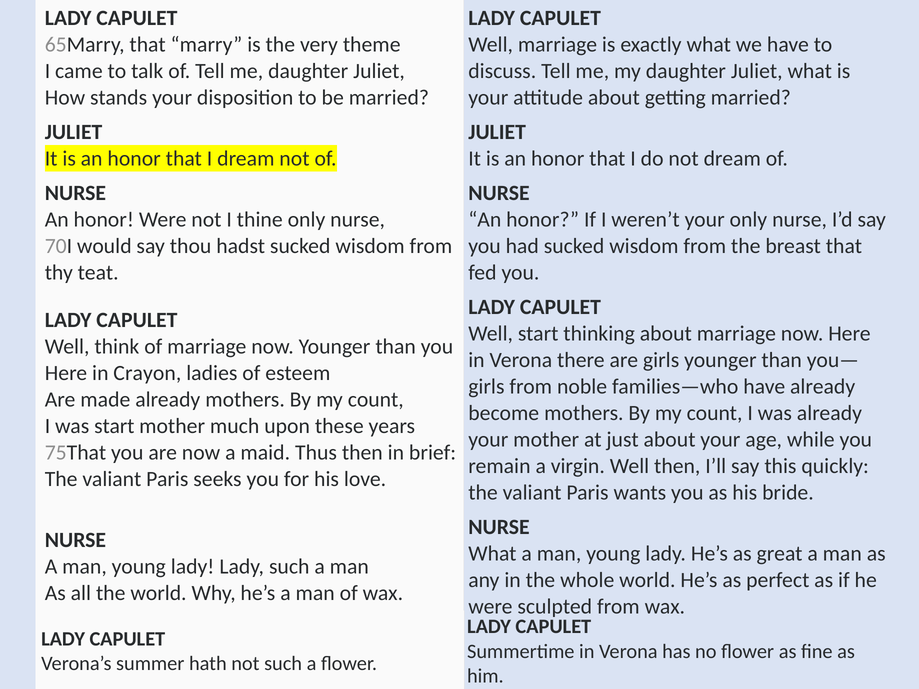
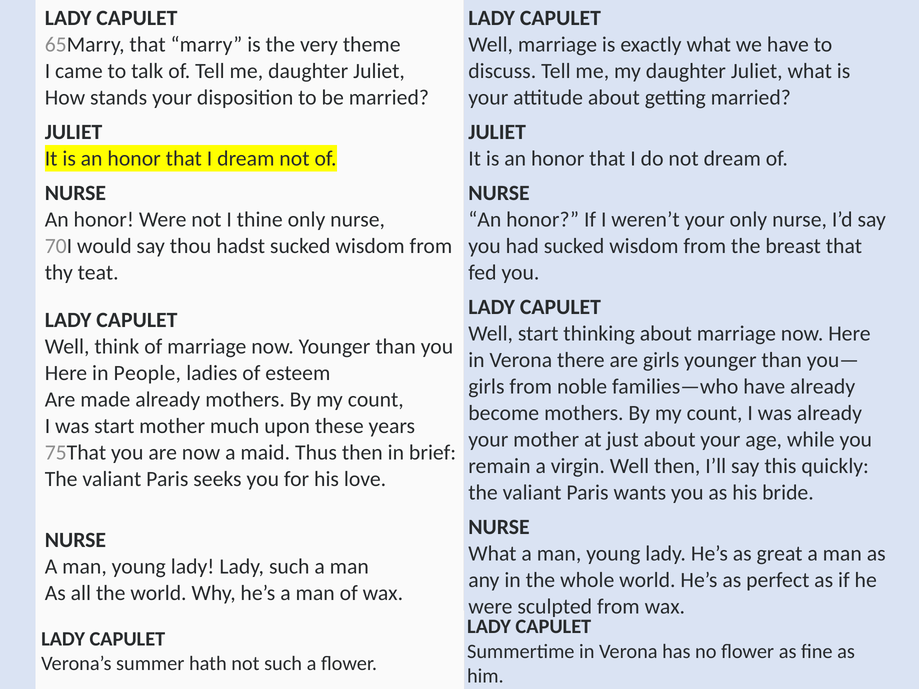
Crayon: Crayon -> People
